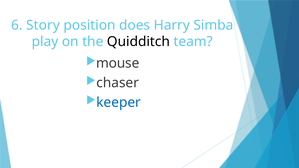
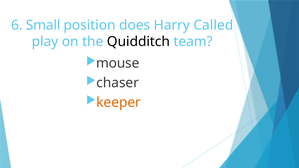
Story: Story -> Small
Simba: Simba -> Called
keeper colour: blue -> orange
